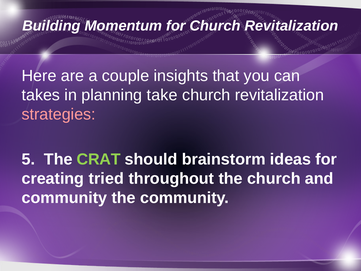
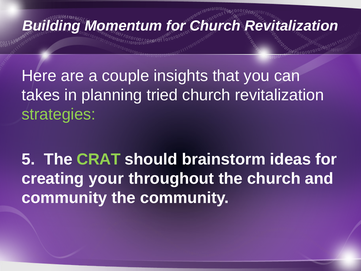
take: take -> tried
strategies colour: pink -> light green
tried: tried -> your
